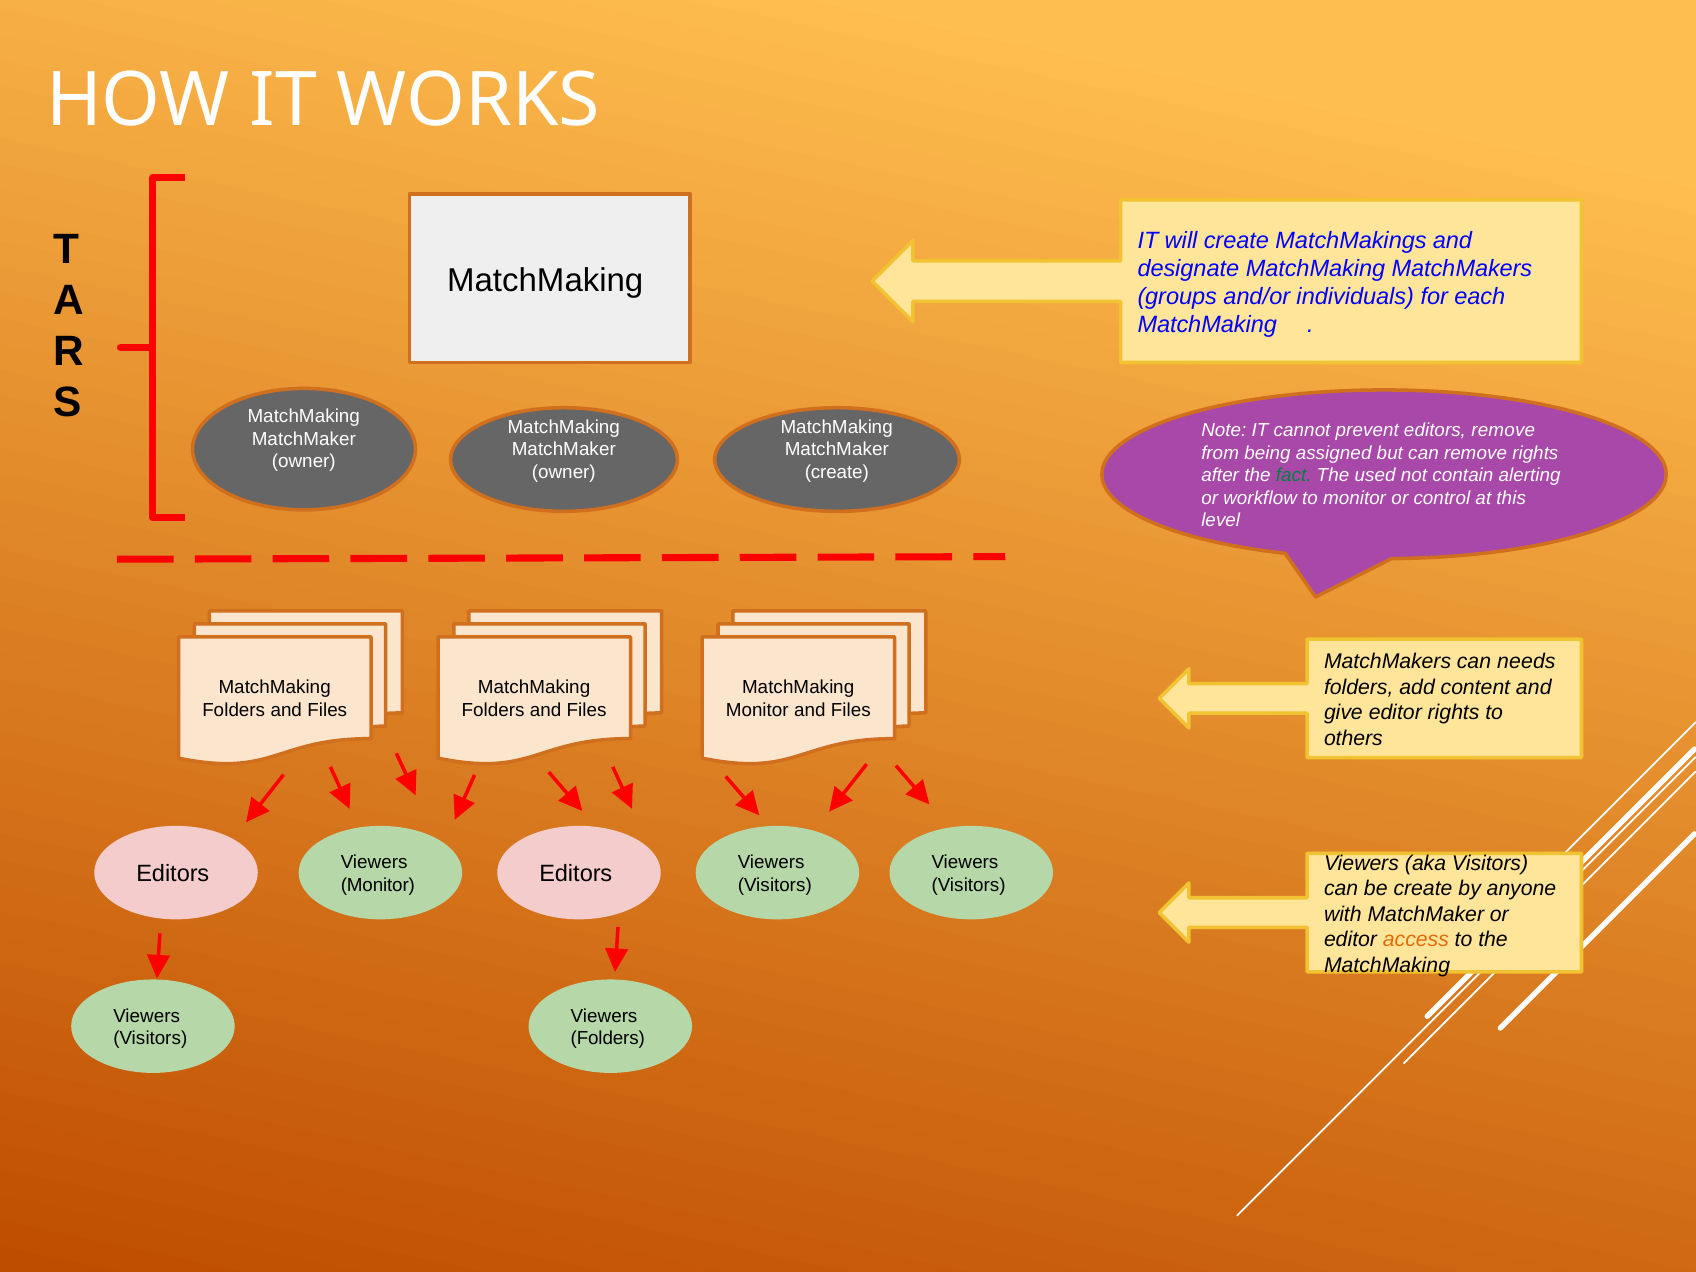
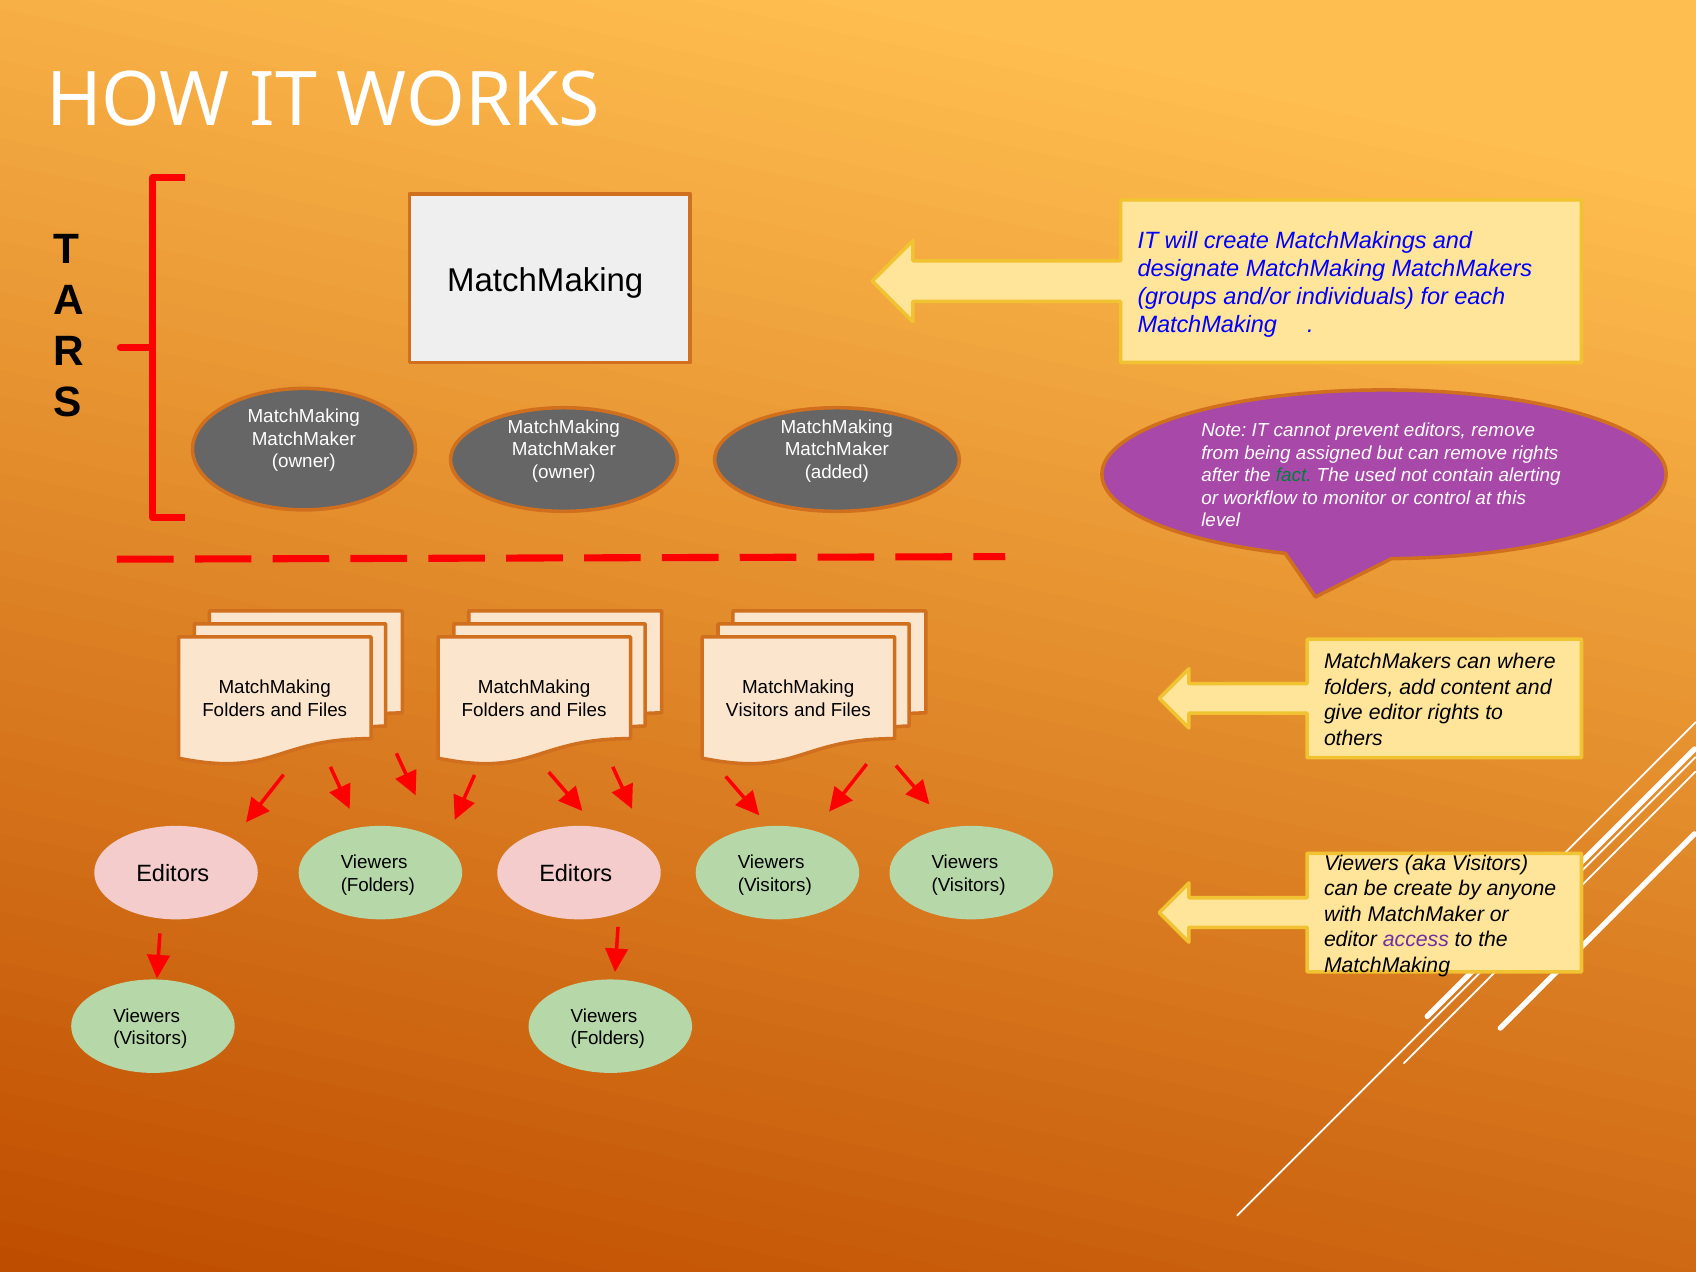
create at (837, 472): create -> added
needs: needs -> where
Monitor at (757, 710): Monitor -> Visitors
Monitor at (378, 885): Monitor -> Folders
access colour: orange -> purple
